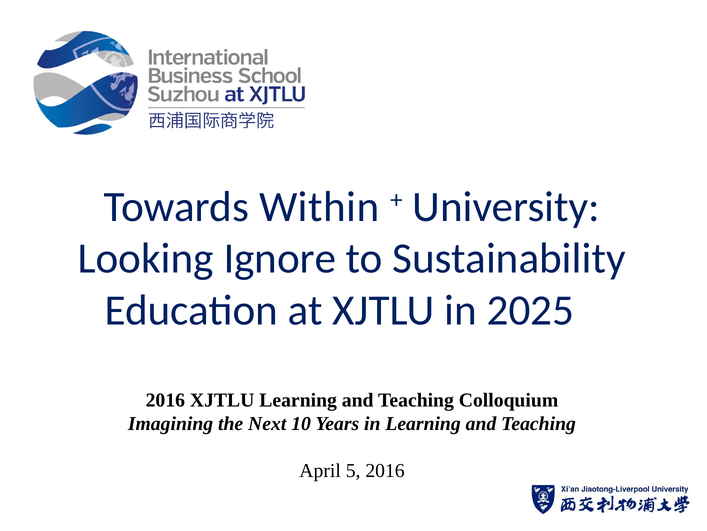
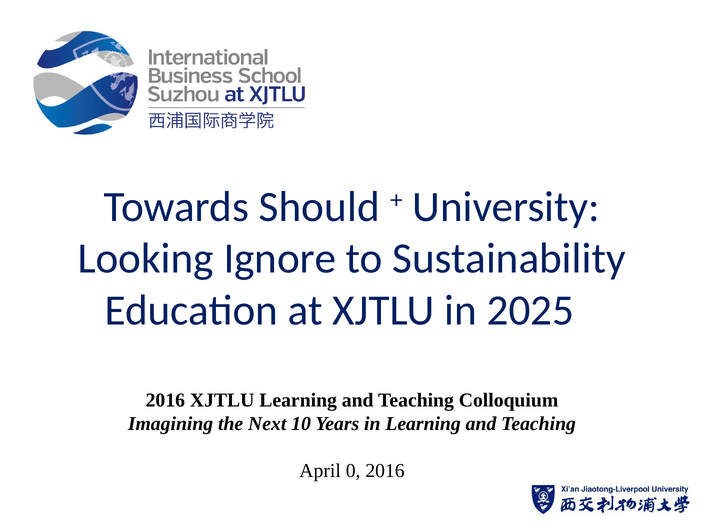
Within: Within -> Should
5: 5 -> 0
